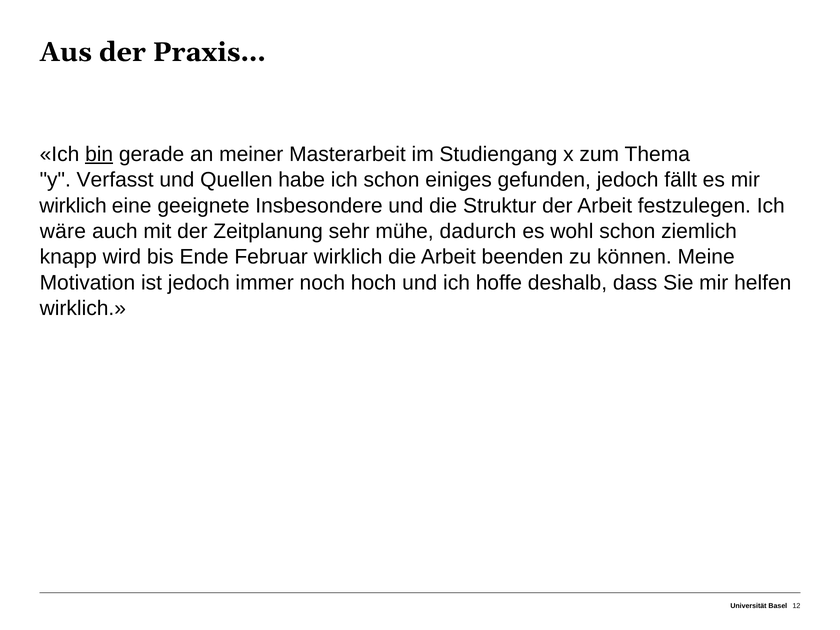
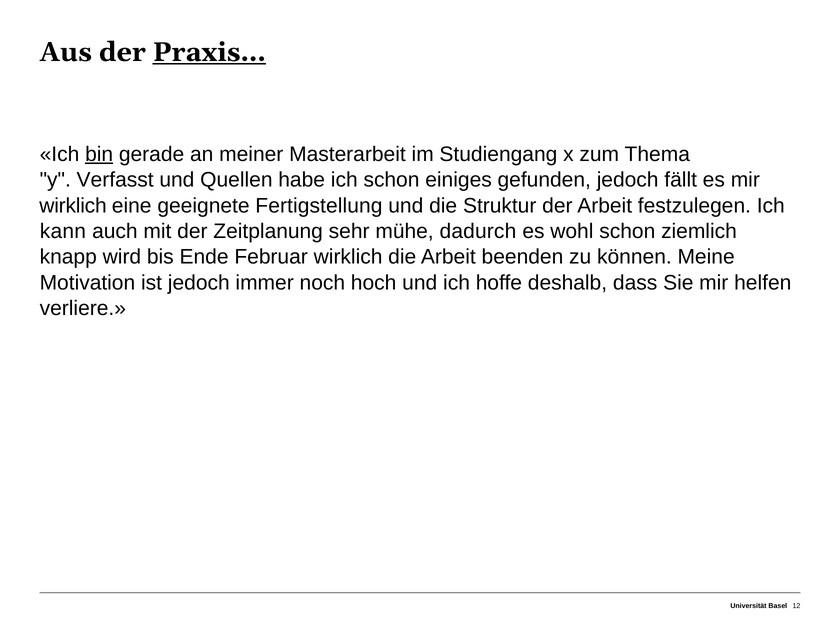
Praxis… underline: none -> present
Insbesondere: Insbesondere -> Fertigstellung
wäre: wäre -> kann
wirklich at (83, 308): wirklich -> verliere
